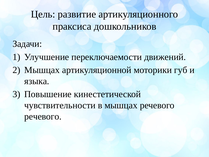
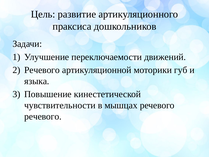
Мышцах at (42, 70): Мышцах -> Речевого
